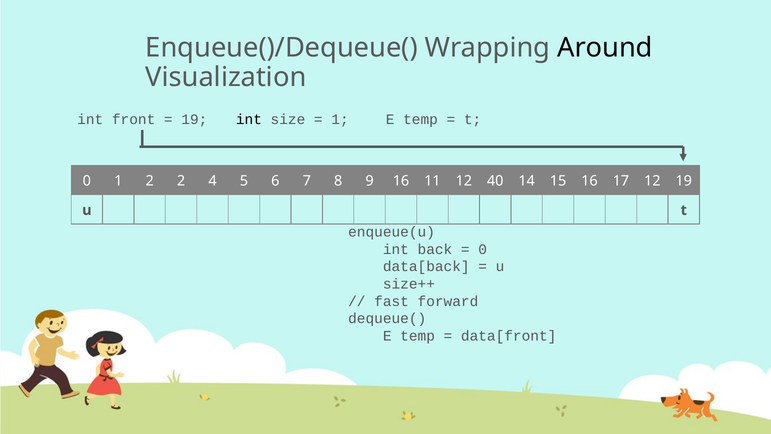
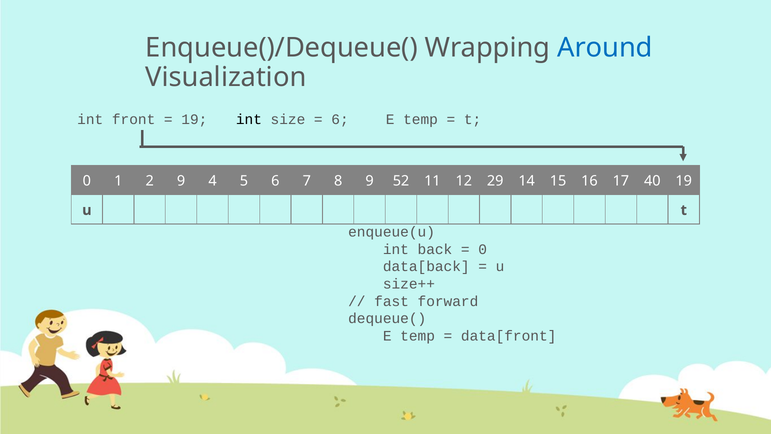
Around colour: black -> blue
1 at (340, 120): 1 -> 6
2 2: 2 -> 9
9 16: 16 -> 52
40: 40 -> 29
17 12: 12 -> 40
